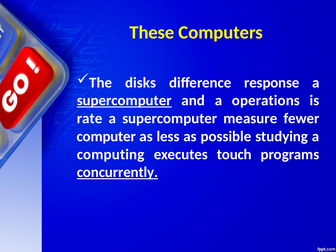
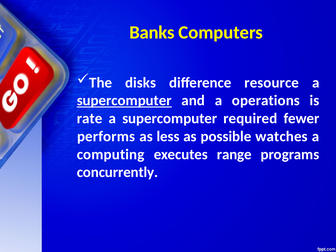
These: These -> Banks
response: response -> resource
measure: measure -> required
computer: computer -> performs
studying: studying -> watches
touch: touch -> range
concurrently underline: present -> none
